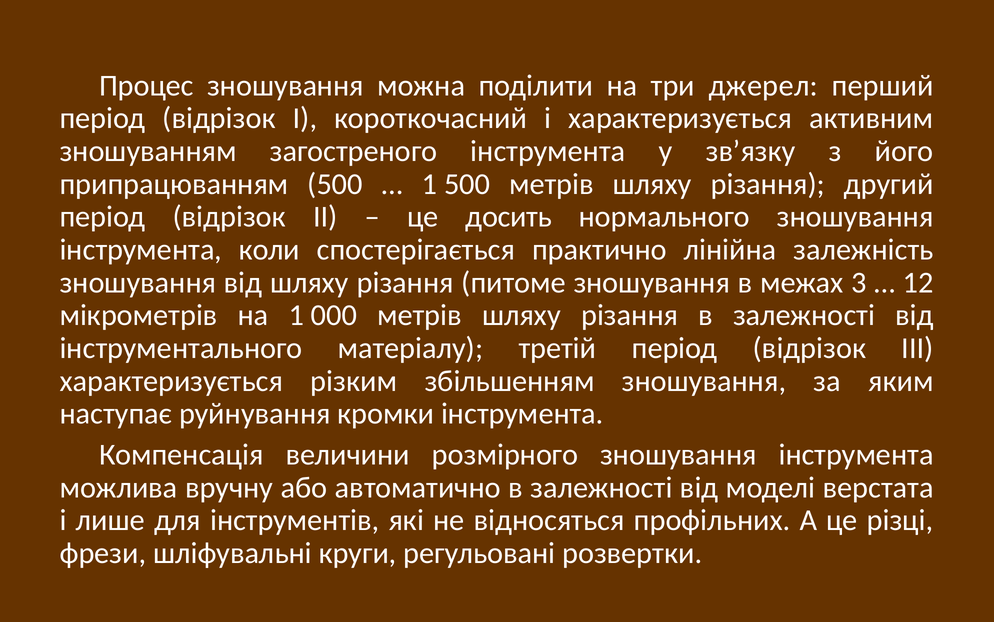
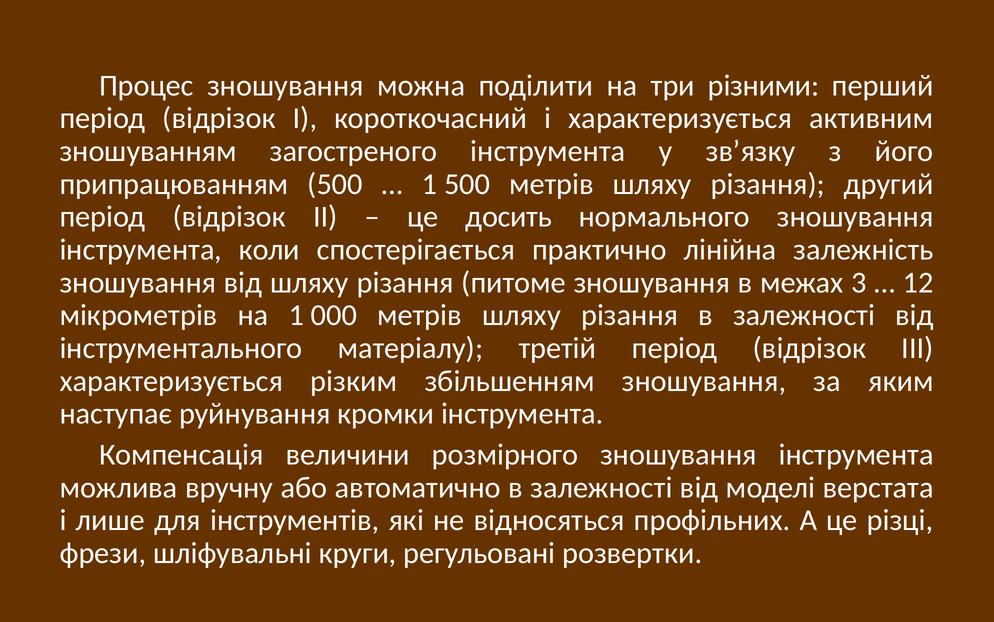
джерел: джерел -> різними
